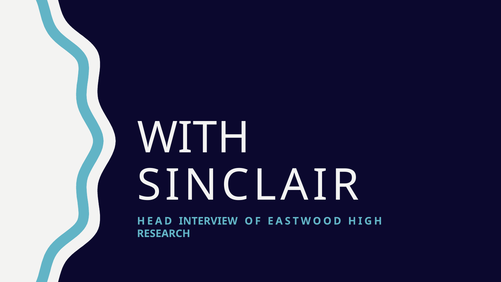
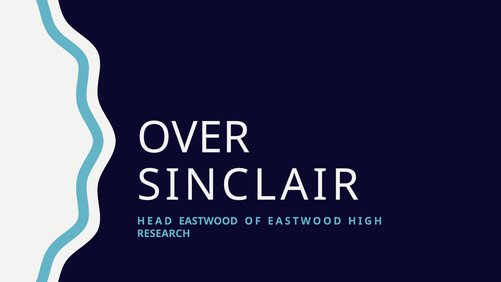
WITH: WITH -> OVER
HEAD INTERVIEW: INTERVIEW -> EASTWOOD
